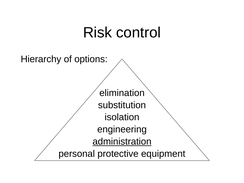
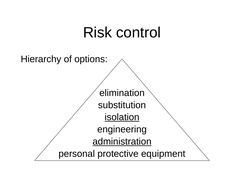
isolation underline: none -> present
